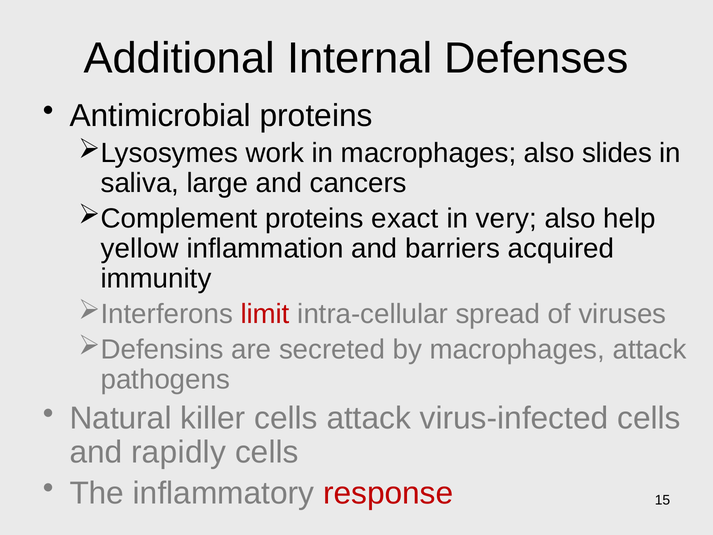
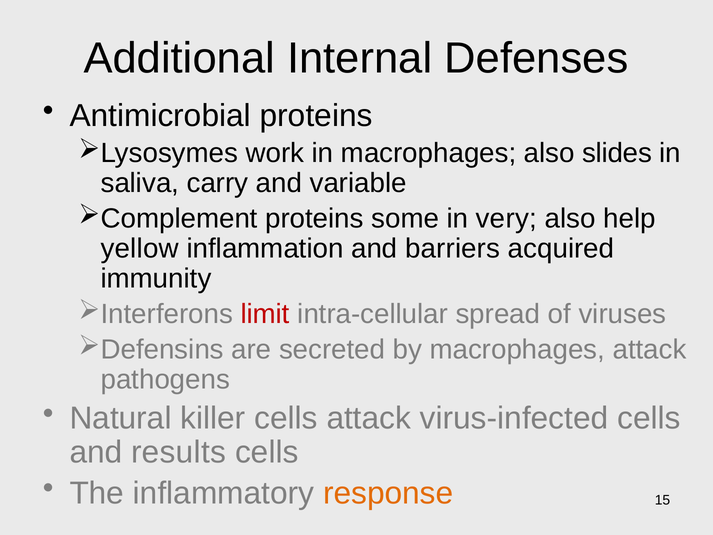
large: large -> carry
cancers: cancers -> variable
exact: exact -> some
rapidly: rapidly -> results
response colour: red -> orange
